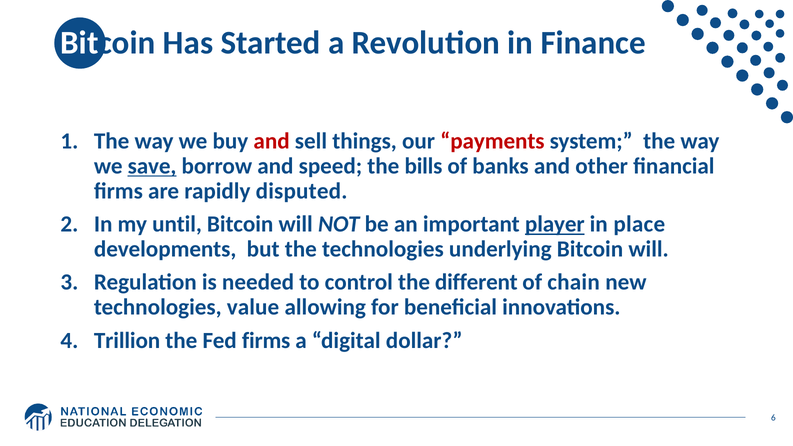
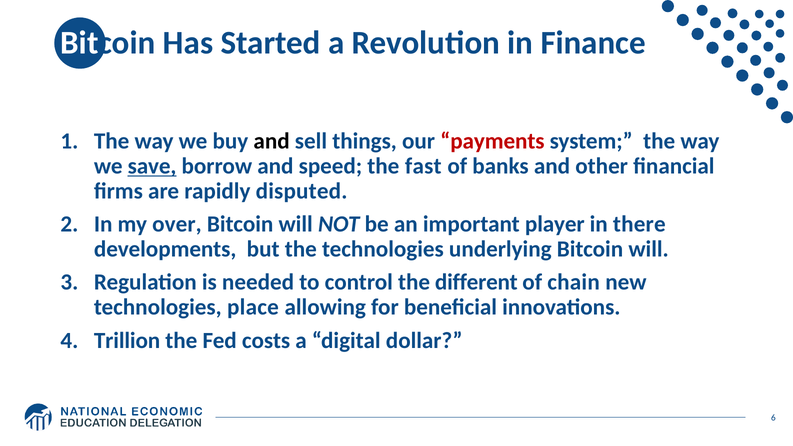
and at (272, 141) colour: red -> black
bills: bills -> fast
until: until -> over
player underline: present -> none
place: place -> there
value: value -> place
Fed firms: firms -> costs
